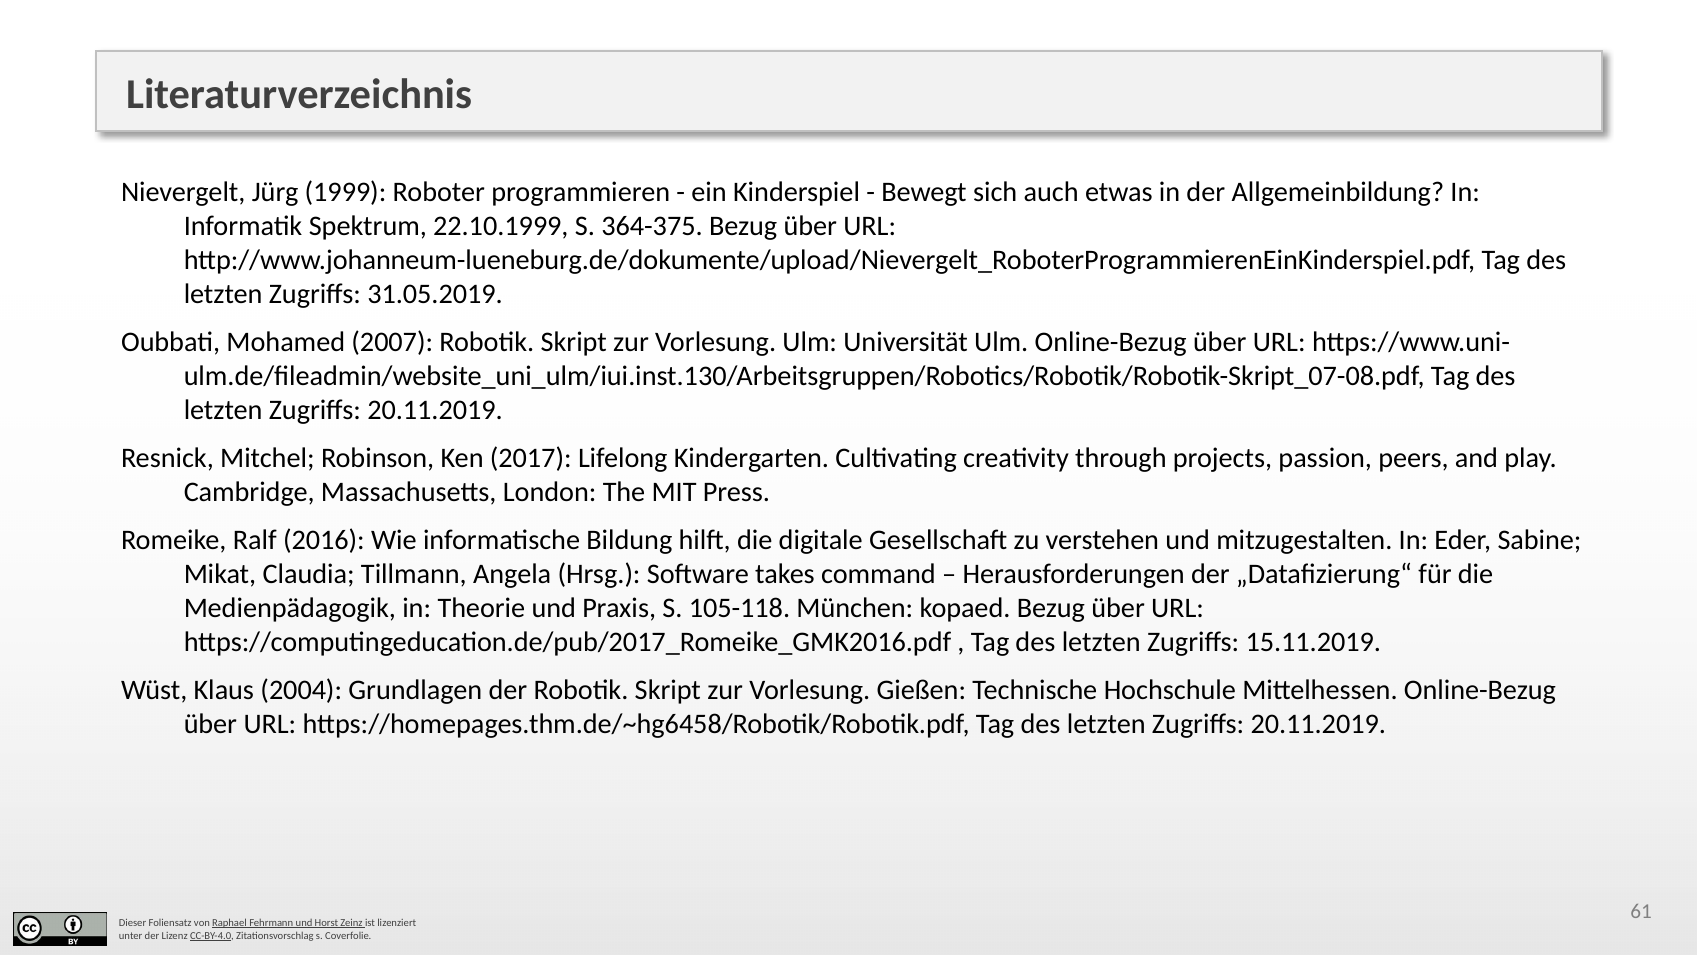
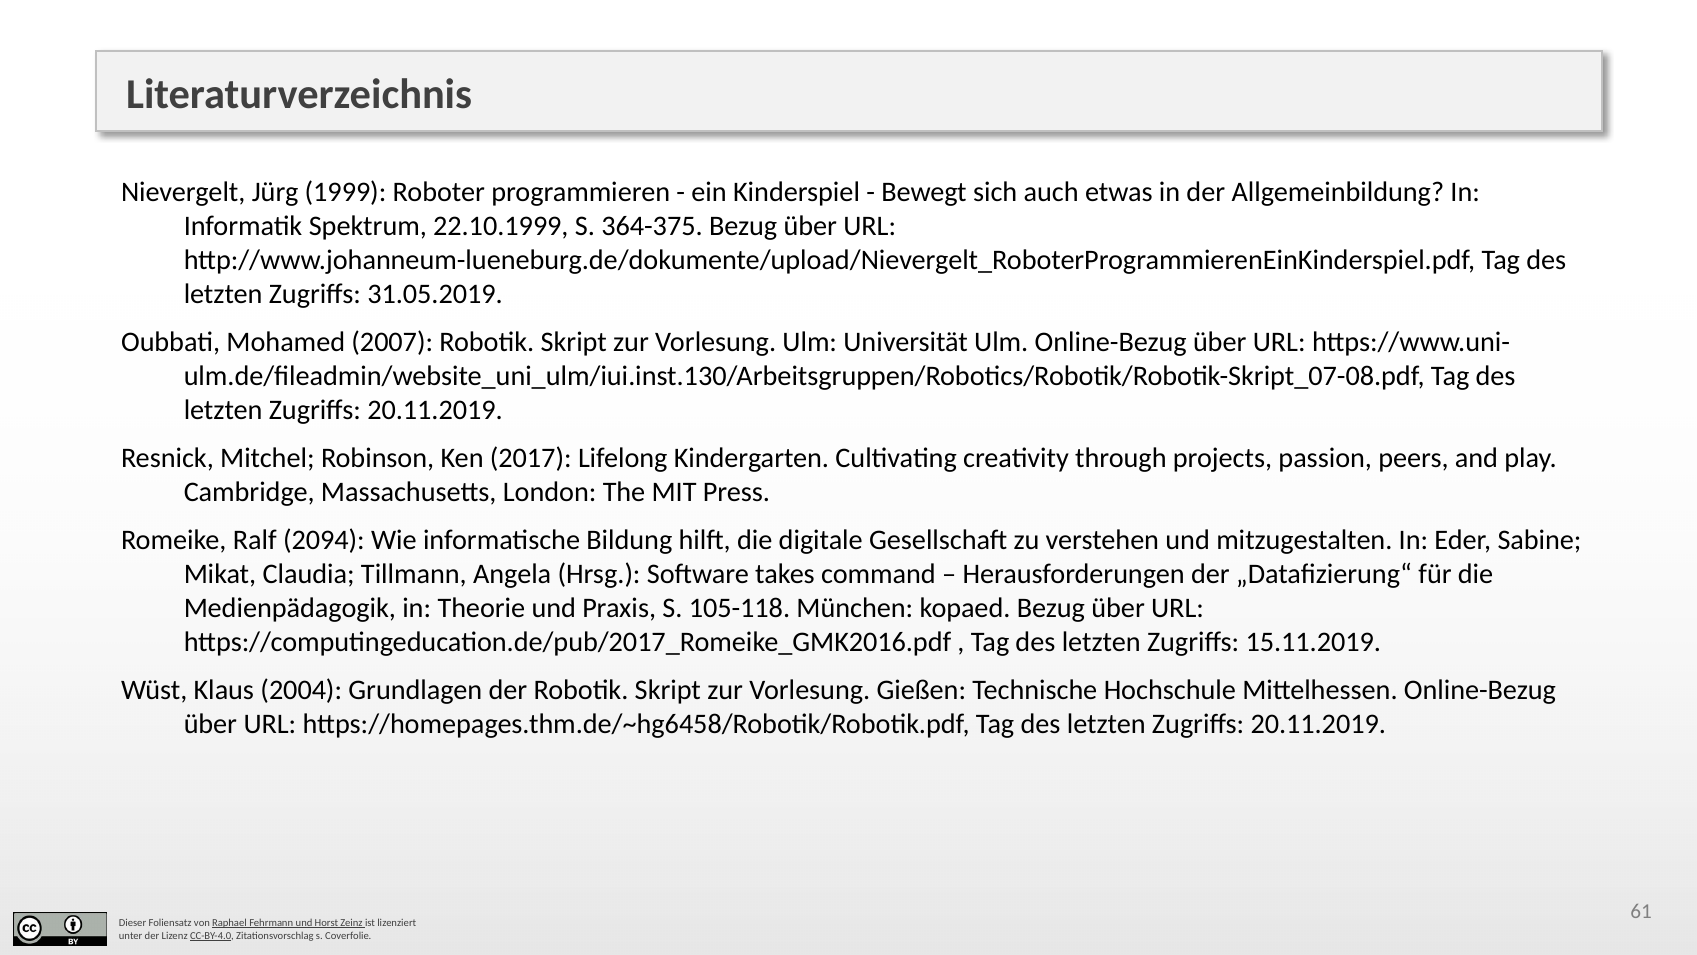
2016: 2016 -> 2094
